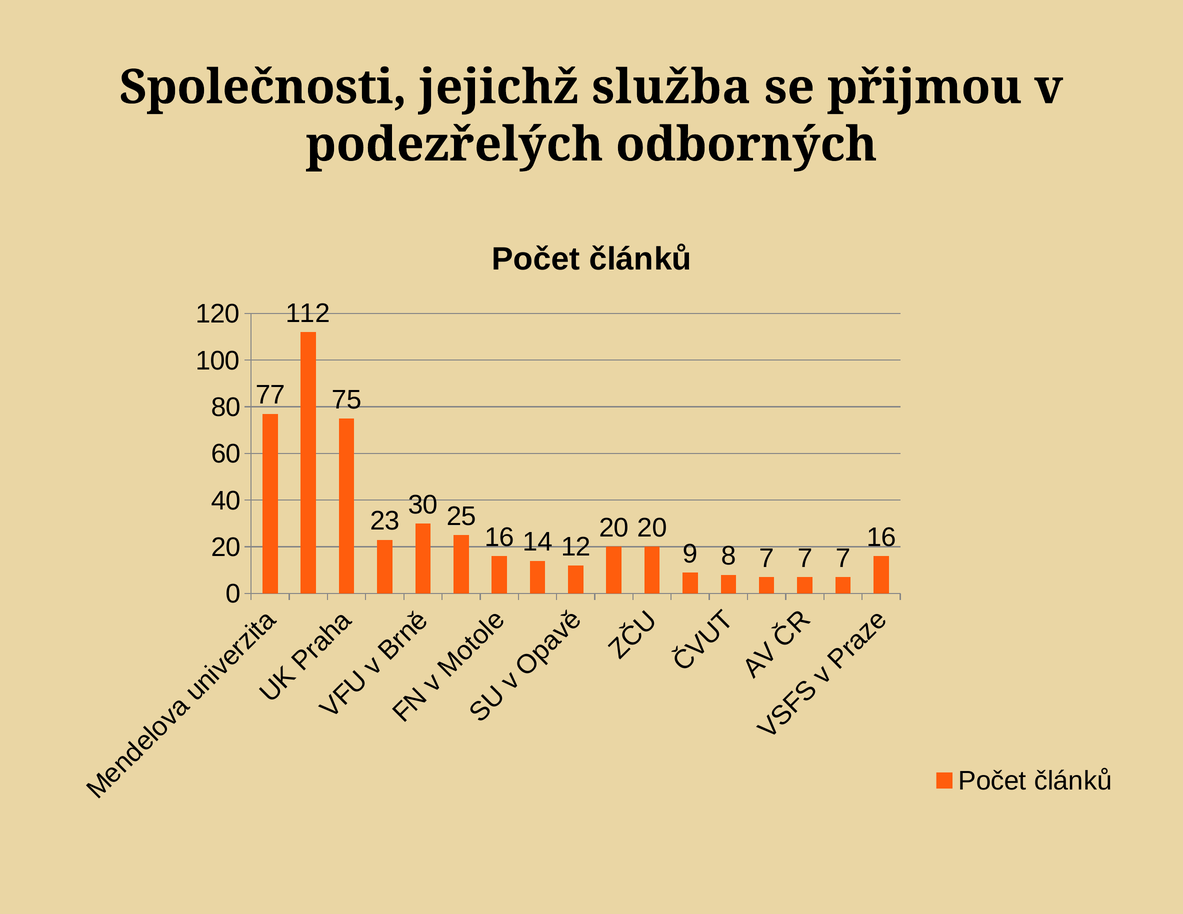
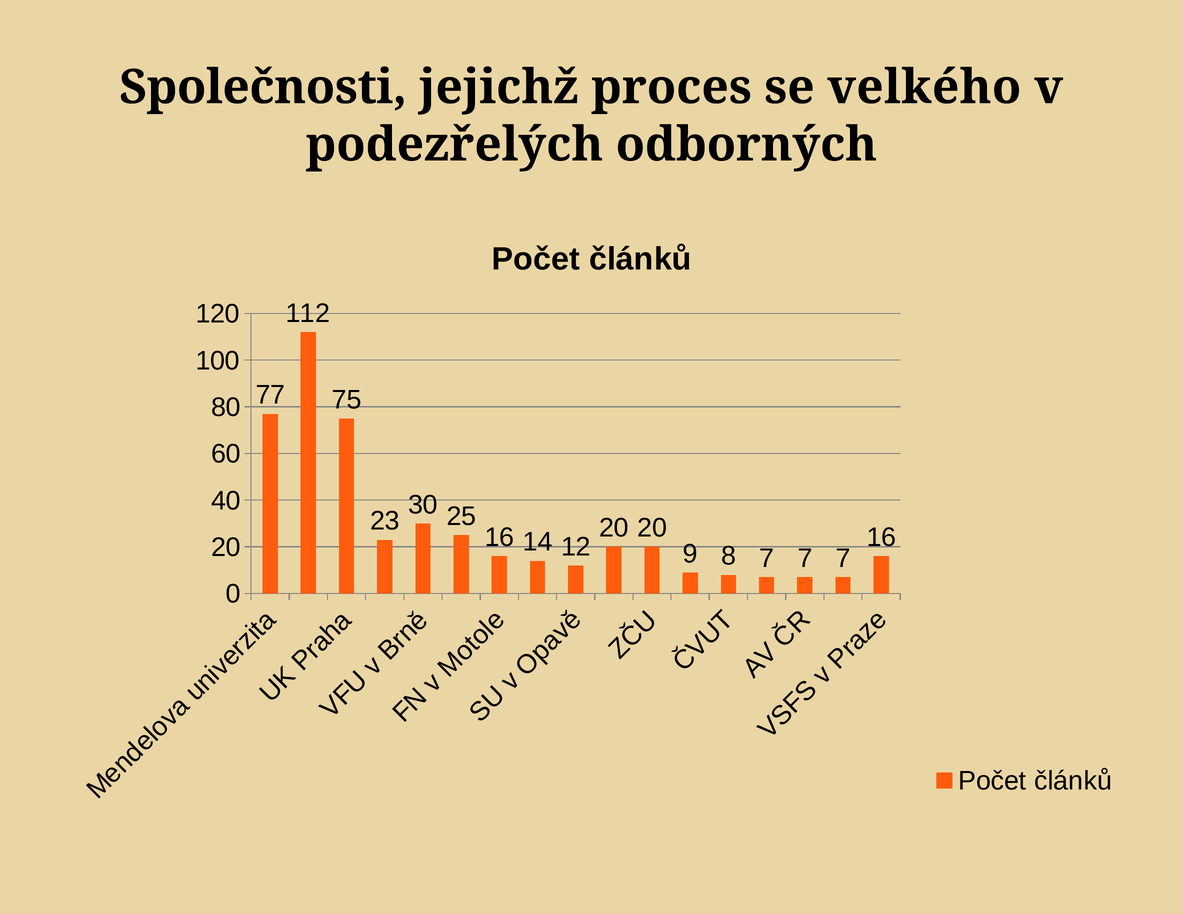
služba: služba -> proces
přijmou: přijmou -> velkého
